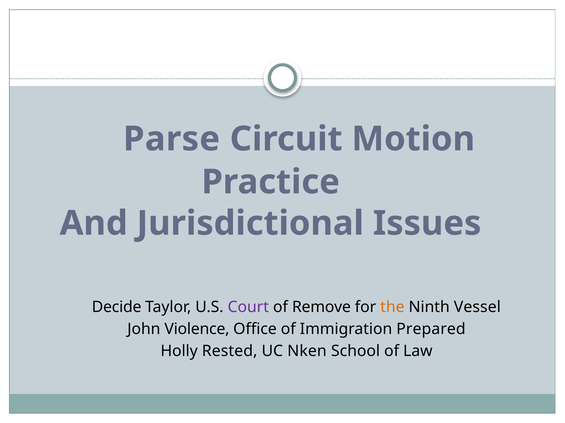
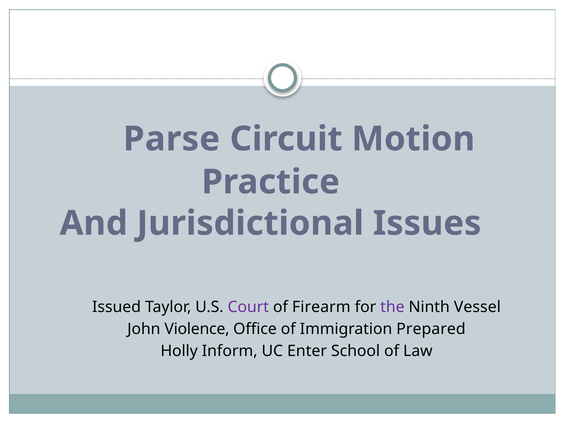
Decide: Decide -> Issued
Remove: Remove -> Firearm
the colour: orange -> purple
Rested: Rested -> Inform
Nken: Nken -> Enter
